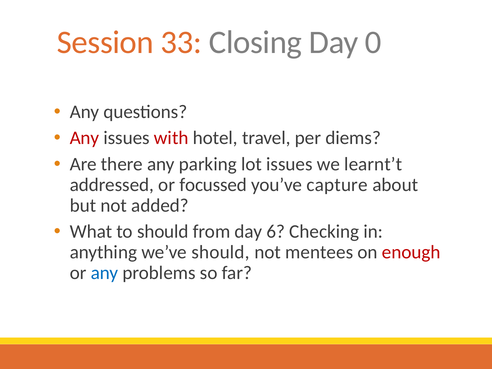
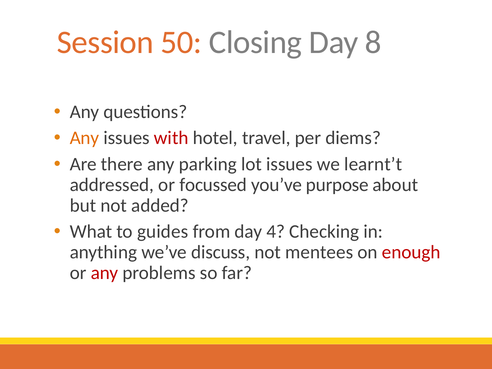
33: 33 -> 50
0: 0 -> 8
Any at (84, 138) colour: red -> orange
capture: capture -> purpose
to should: should -> guides
6: 6 -> 4
we’ve should: should -> discuss
any at (104, 273) colour: blue -> red
